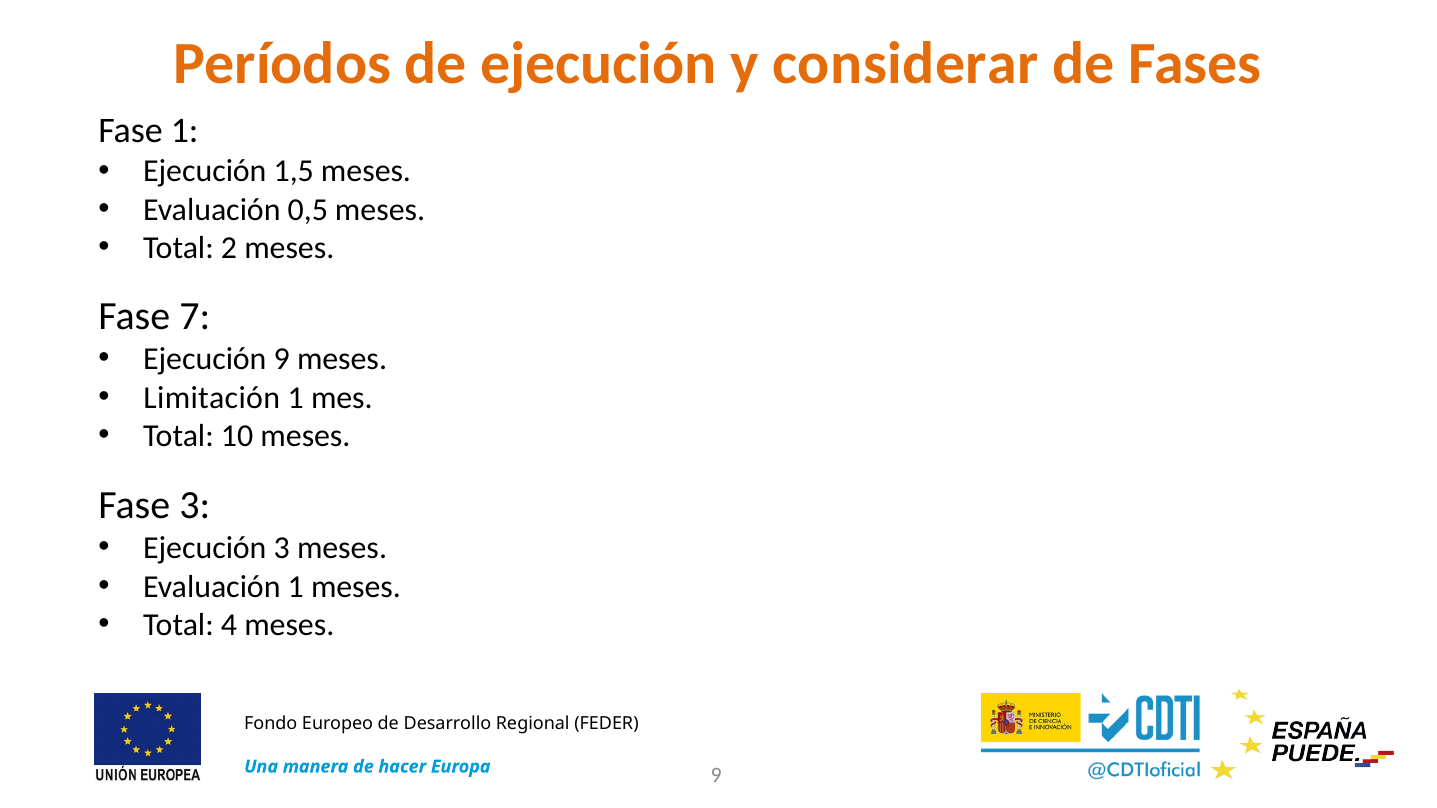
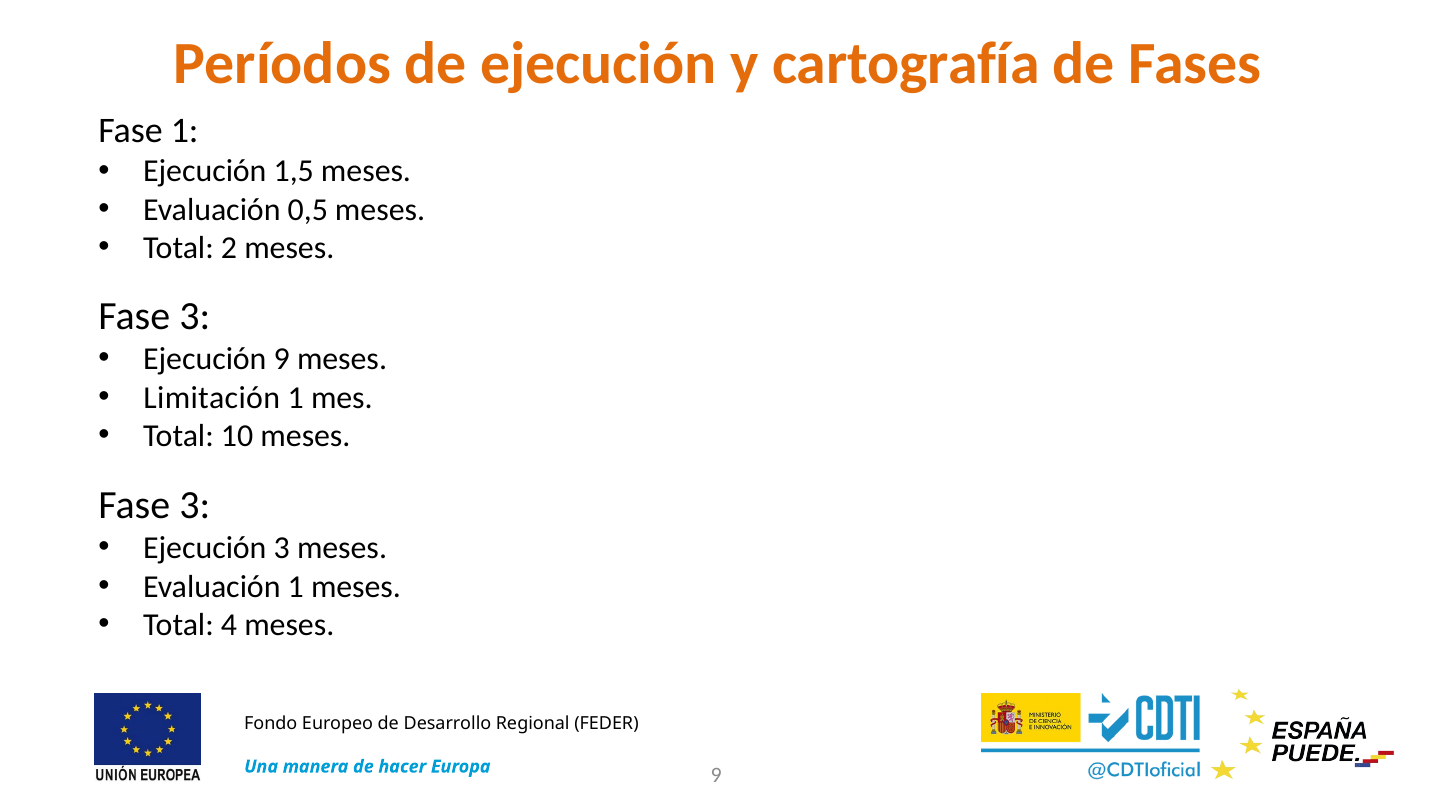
considerar: considerar -> cartografía
7 at (195, 317): 7 -> 3
